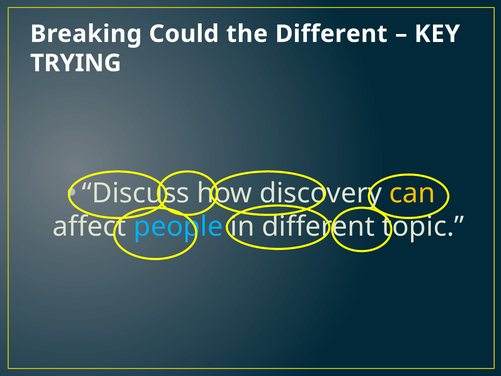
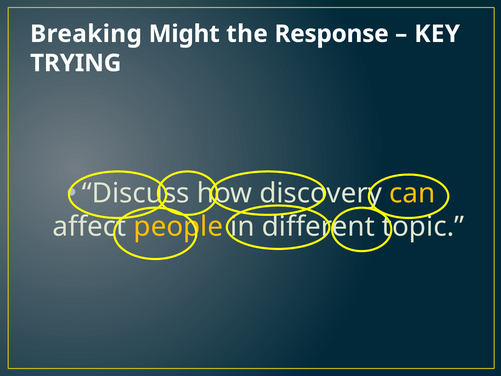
Could: Could -> Might
the Different: Different -> Response
people colour: light blue -> yellow
